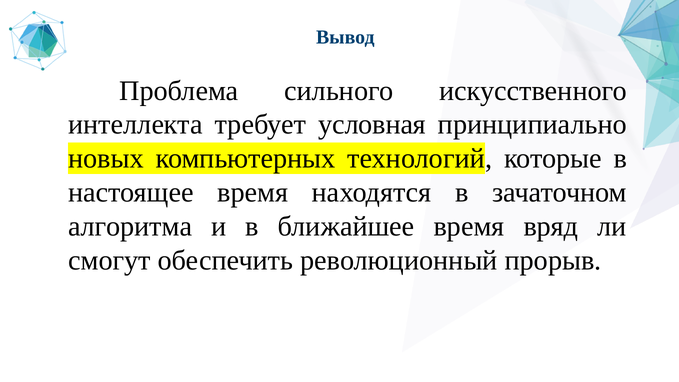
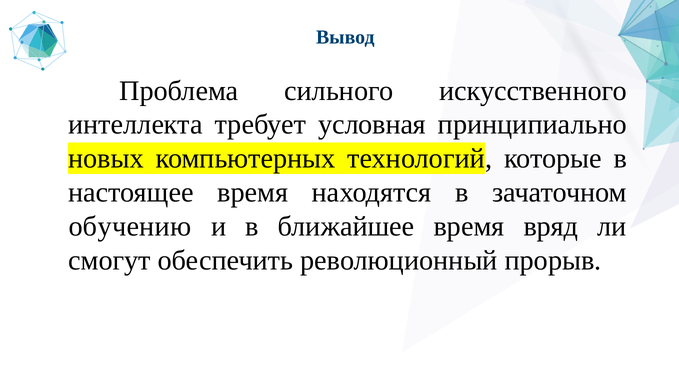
алгоритма: алгоритма -> обучению
